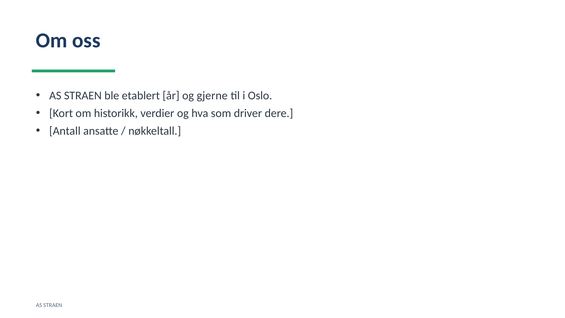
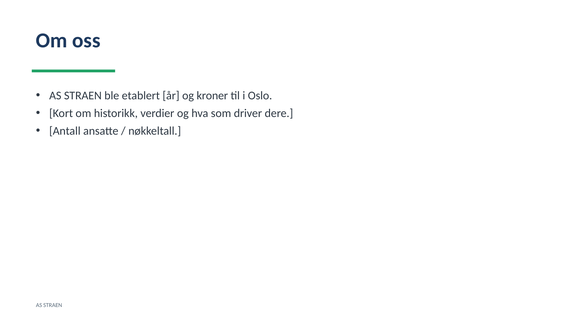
gjerne: gjerne -> kroner
